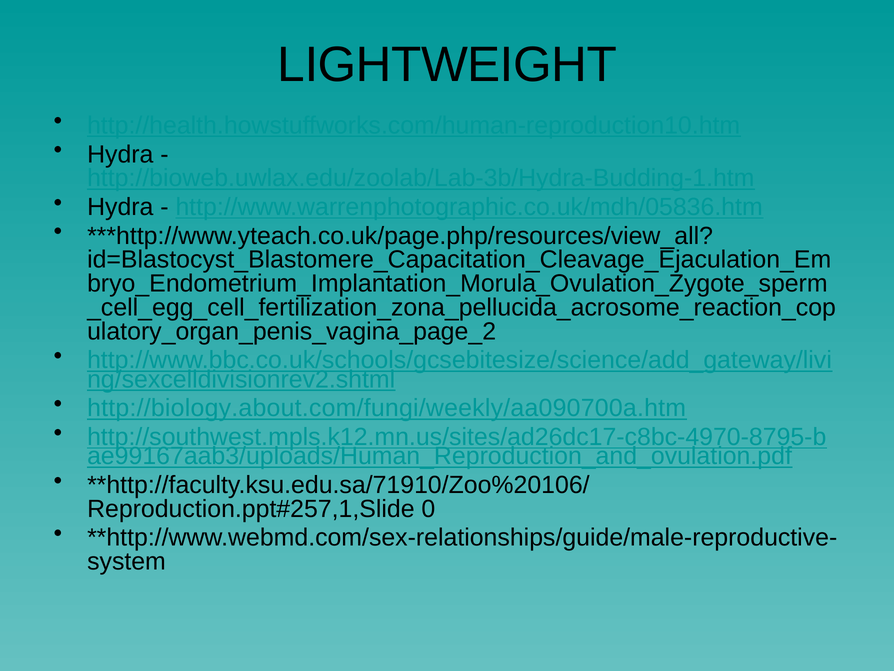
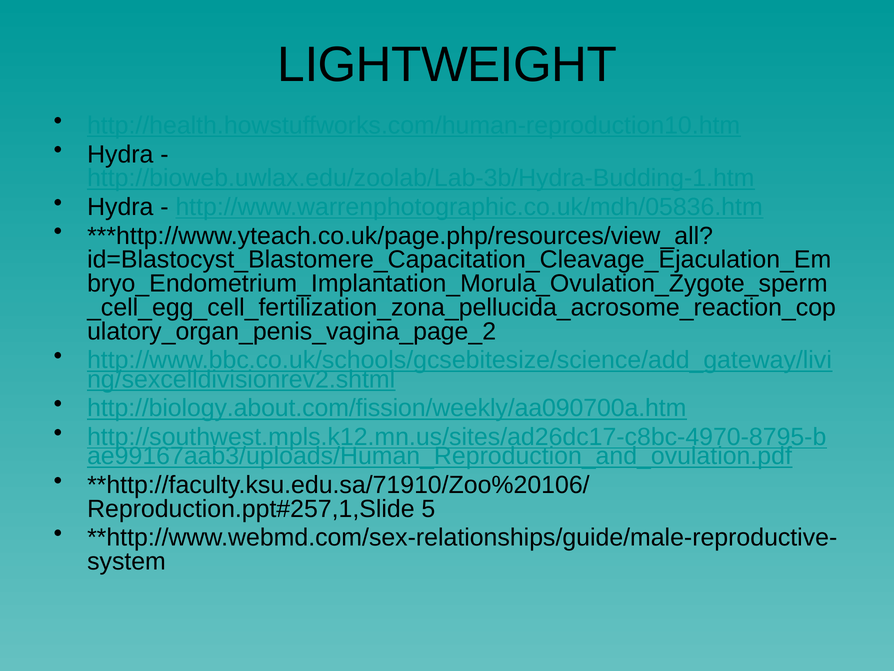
http://biology.about.com/fungi/weekly/aa090700a.htm: http://biology.about.com/fungi/weekly/aa090700a.htm -> http://biology.about.com/fission/weekly/aa090700a.htm
0: 0 -> 5
